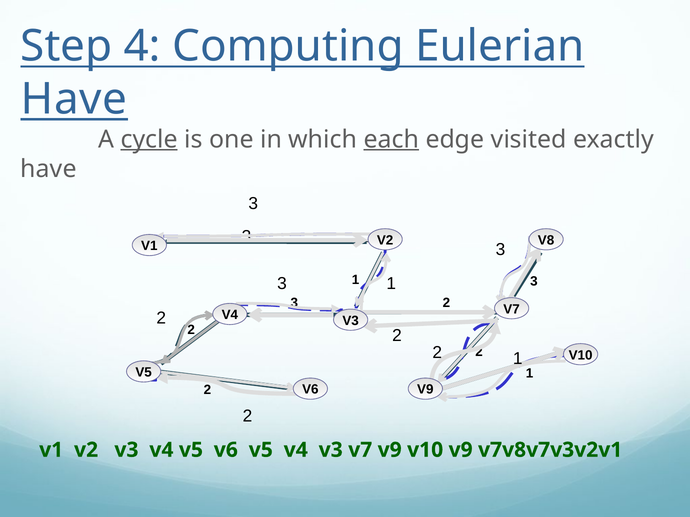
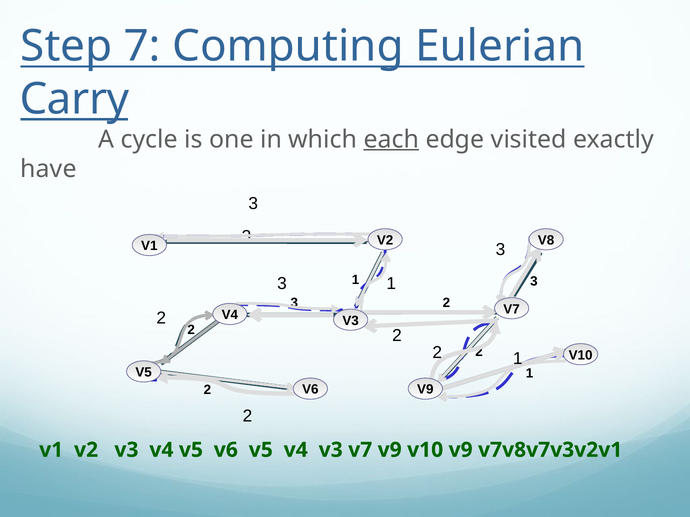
4: 4 -> 7
Have at (74, 99): Have -> Carry
cycle underline: present -> none
